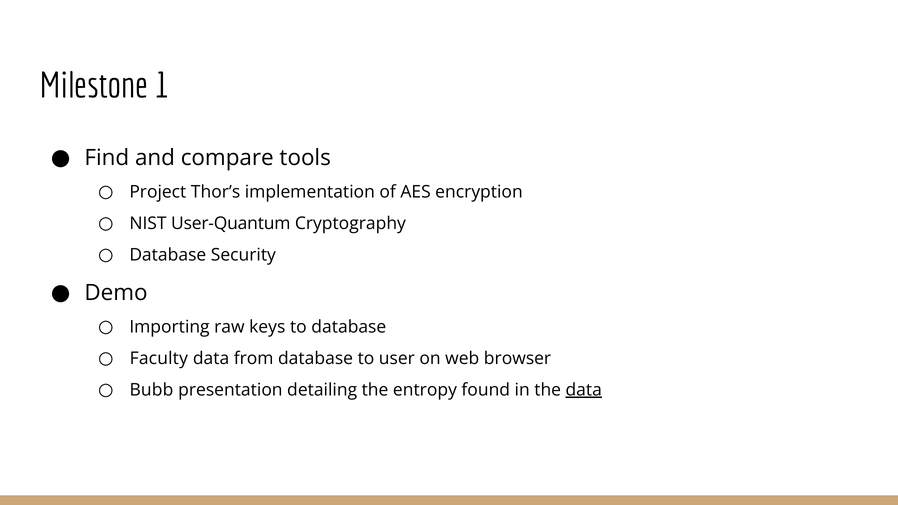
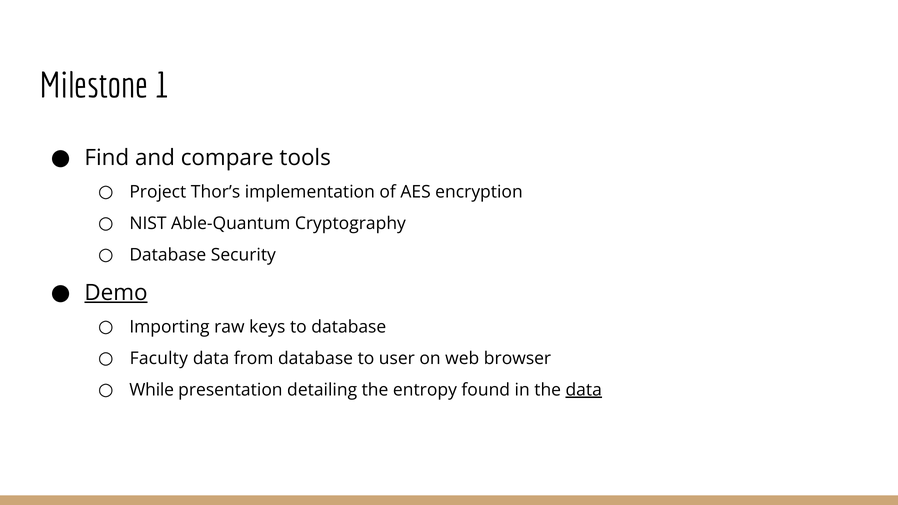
User-Quantum: User-Quantum -> Able-Quantum
Demo underline: none -> present
Bubb: Bubb -> While
